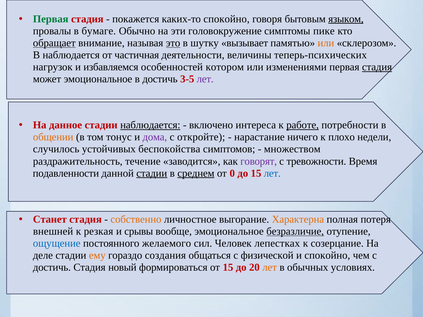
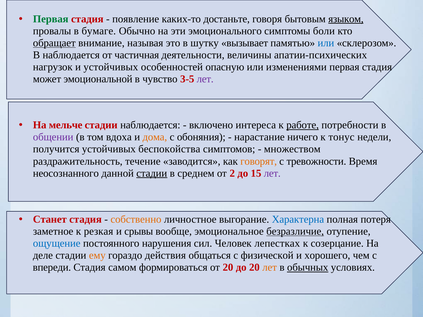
покажется: покажется -> появление
каких-то спокойно: спокойно -> достаньте
головокружение: головокружение -> эмоционального
пике: пике -> боли
это underline: present -> none
или at (326, 43) colour: orange -> blue
теперь-психических: теперь-психических -> апатии-психических
и избавляемся: избавляемся -> устойчивых
котором: котором -> опасную
стадия at (377, 67) underline: present -> none
может эмоциональное: эмоциональное -> эмоциональной
в достичь: достичь -> чувство
данное: данное -> мельче
наблюдается at (150, 125) underline: present -> none
общении colour: orange -> purple
тонус: тонус -> вдоха
дома colour: purple -> orange
откройте: откройте -> обоняния
плохо: плохо -> тонус
случилось: случилось -> получится
говорят colour: purple -> orange
подавленности: подавленности -> неосознанного
среднем underline: present -> none
0: 0 -> 2
лет at (272, 173) colour: blue -> purple
Характерна colour: orange -> blue
внешней: внешней -> заметное
желаемого: желаемого -> нарушения
создания: создания -> действия
и спокойно: спокойно -> хорошего
достичь at (52, 268): достичь -> впереди
новый: новый -> самом
от 15: 15 -> 20
обычных underline: none -> present
